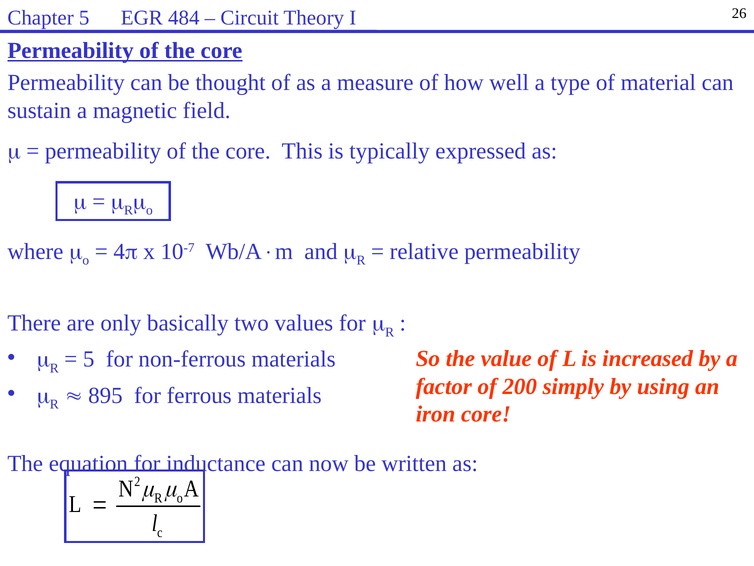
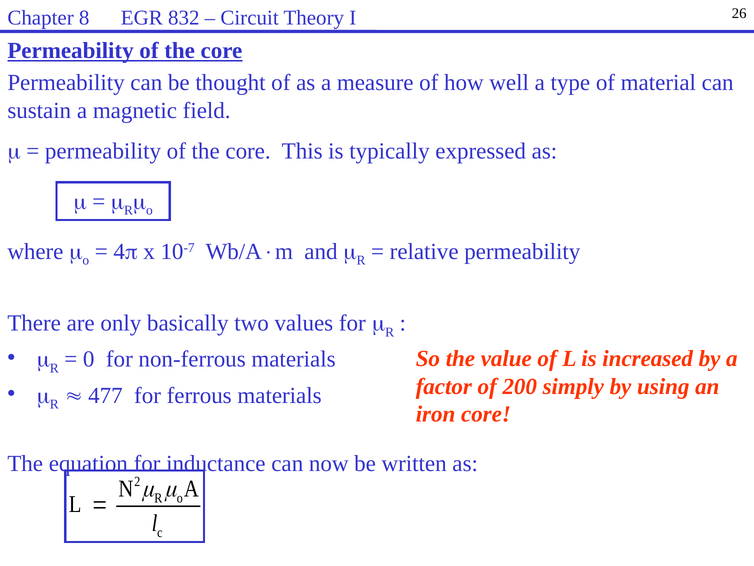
Chapter 5: 5 -> 8
484: 484 -> 832
5 at (89, 359): 5 -> 0
895: 895 -> 477
